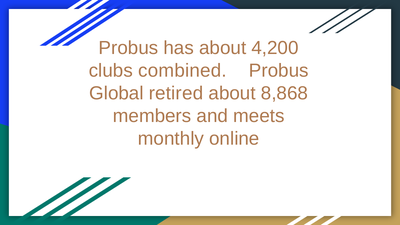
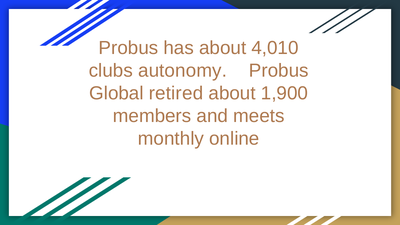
4,200: 4,200 -> 4,010
combined: combined -> autonomy
8,868: 8,868 -> 1,900
